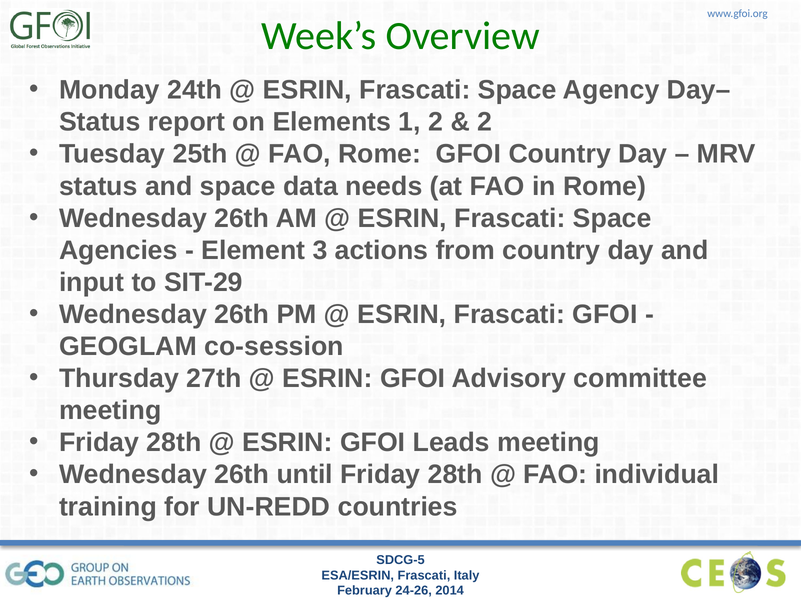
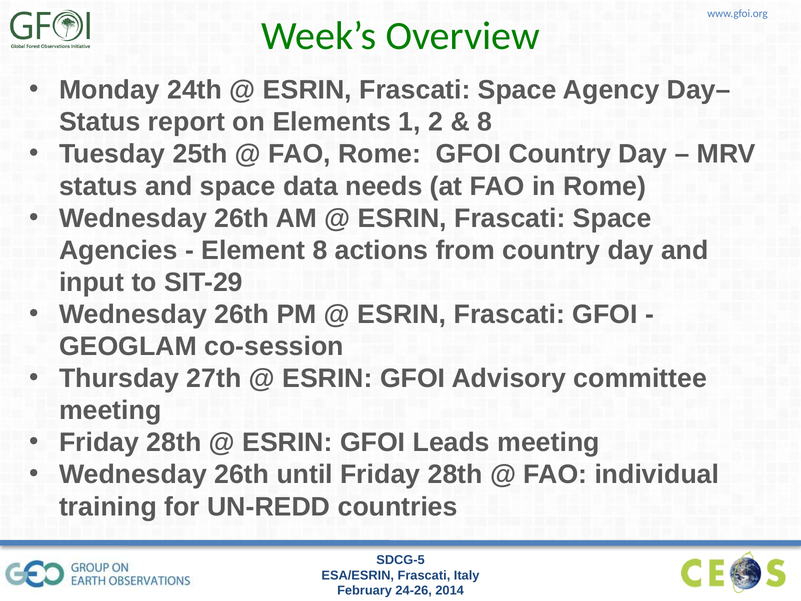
2 at (485, 122): 2 -> 8
Element 3: 3 -> 8
